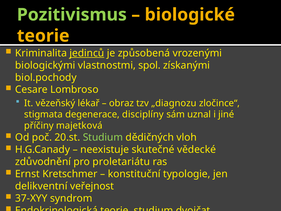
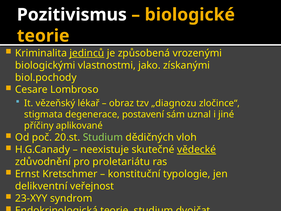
Pozitivismus colour: light green -> white
spol: spol -> jako
disciplíny: disciplíny -> postavení
majetková: majetková -> aplikované
vědecké underline: none -> present
37-XYY: 37-XYY -> 23-XYY
